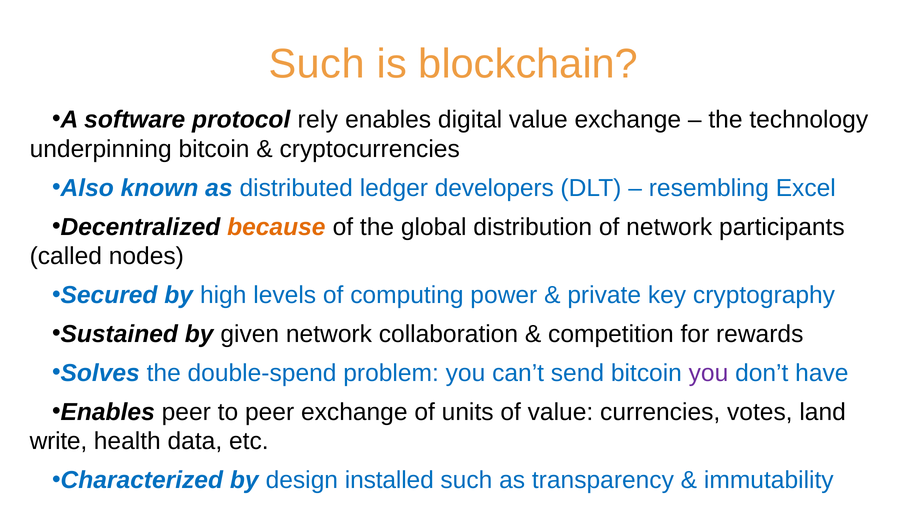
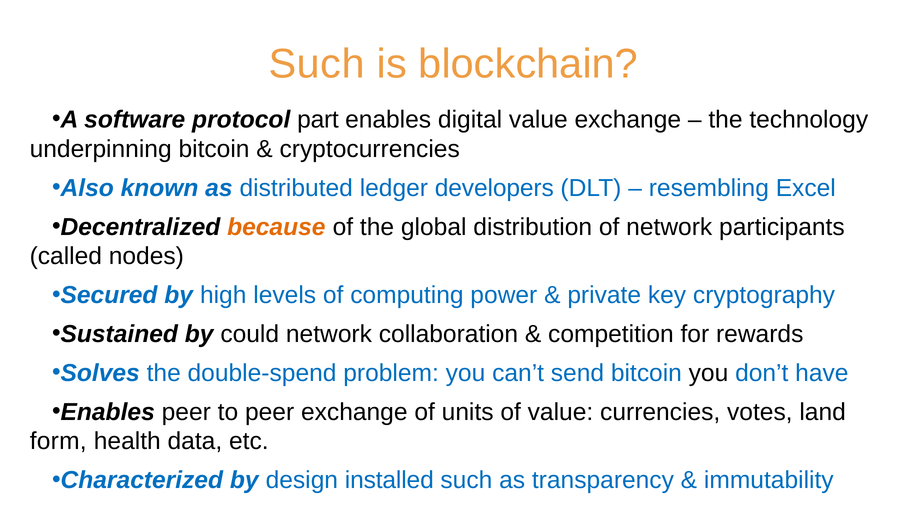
rely: rely -> part
given: given -> could
you at (709, 373) colour: purple -> black
write: write -> form
